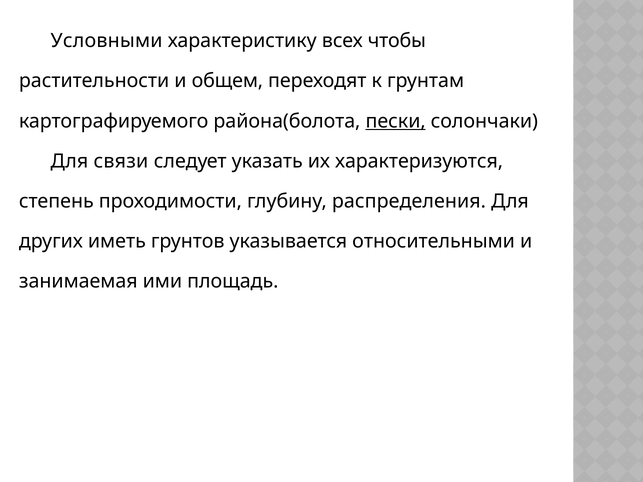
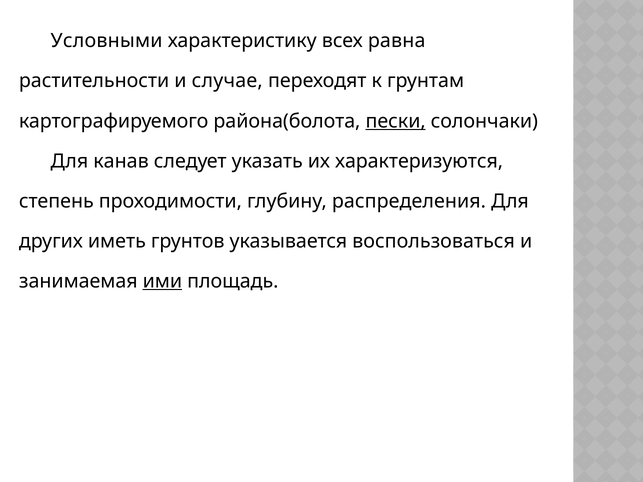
чтобы: чтобы -> равна
общем: общем -> случае
связи: связи -> канав
относительными: относительными -> воспользоваться
ими underline: none -> present
